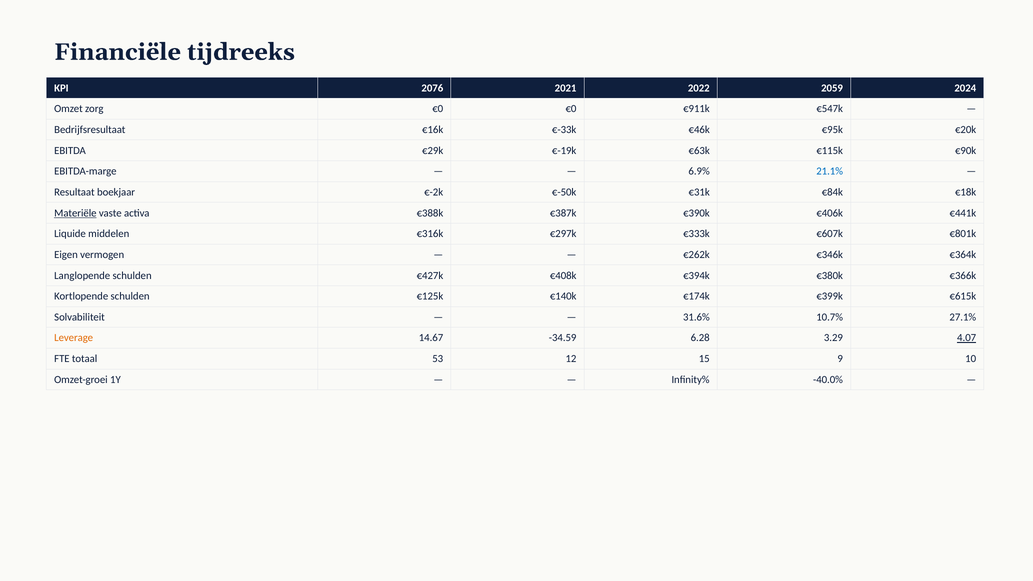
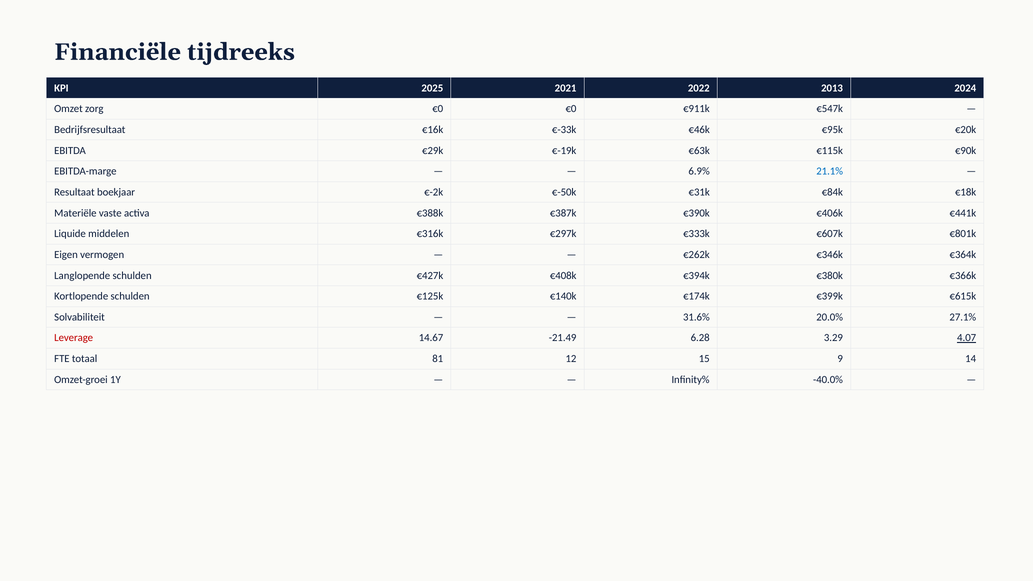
2076: 2076 -> 2025
2059: 2059 -> 2013
Materiële underline: present -> none
10.7%: 10.7% -> 20.0%
Leverage colour: orange -> red
-34.59: -34.59 -> -21.49
53: 53 -> 81
10: 10 -> 14
